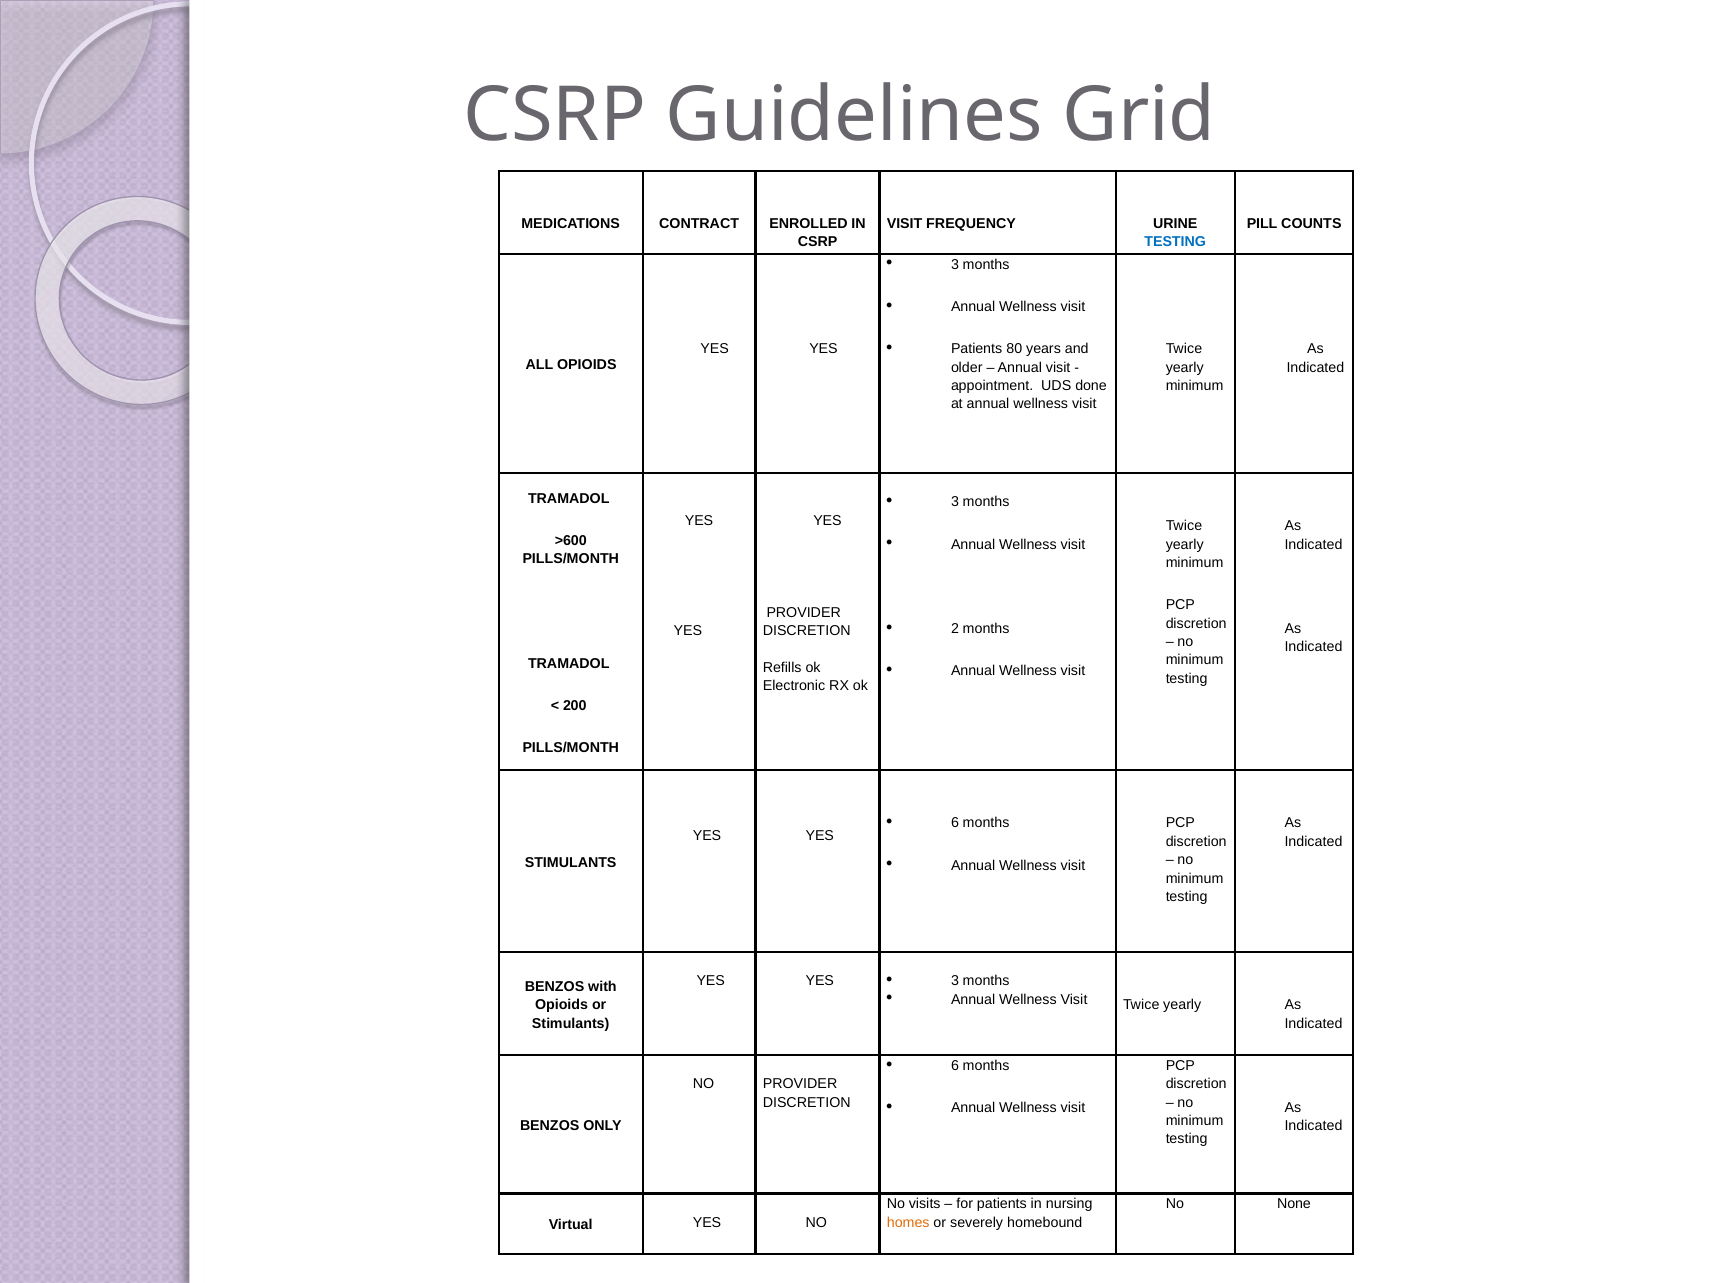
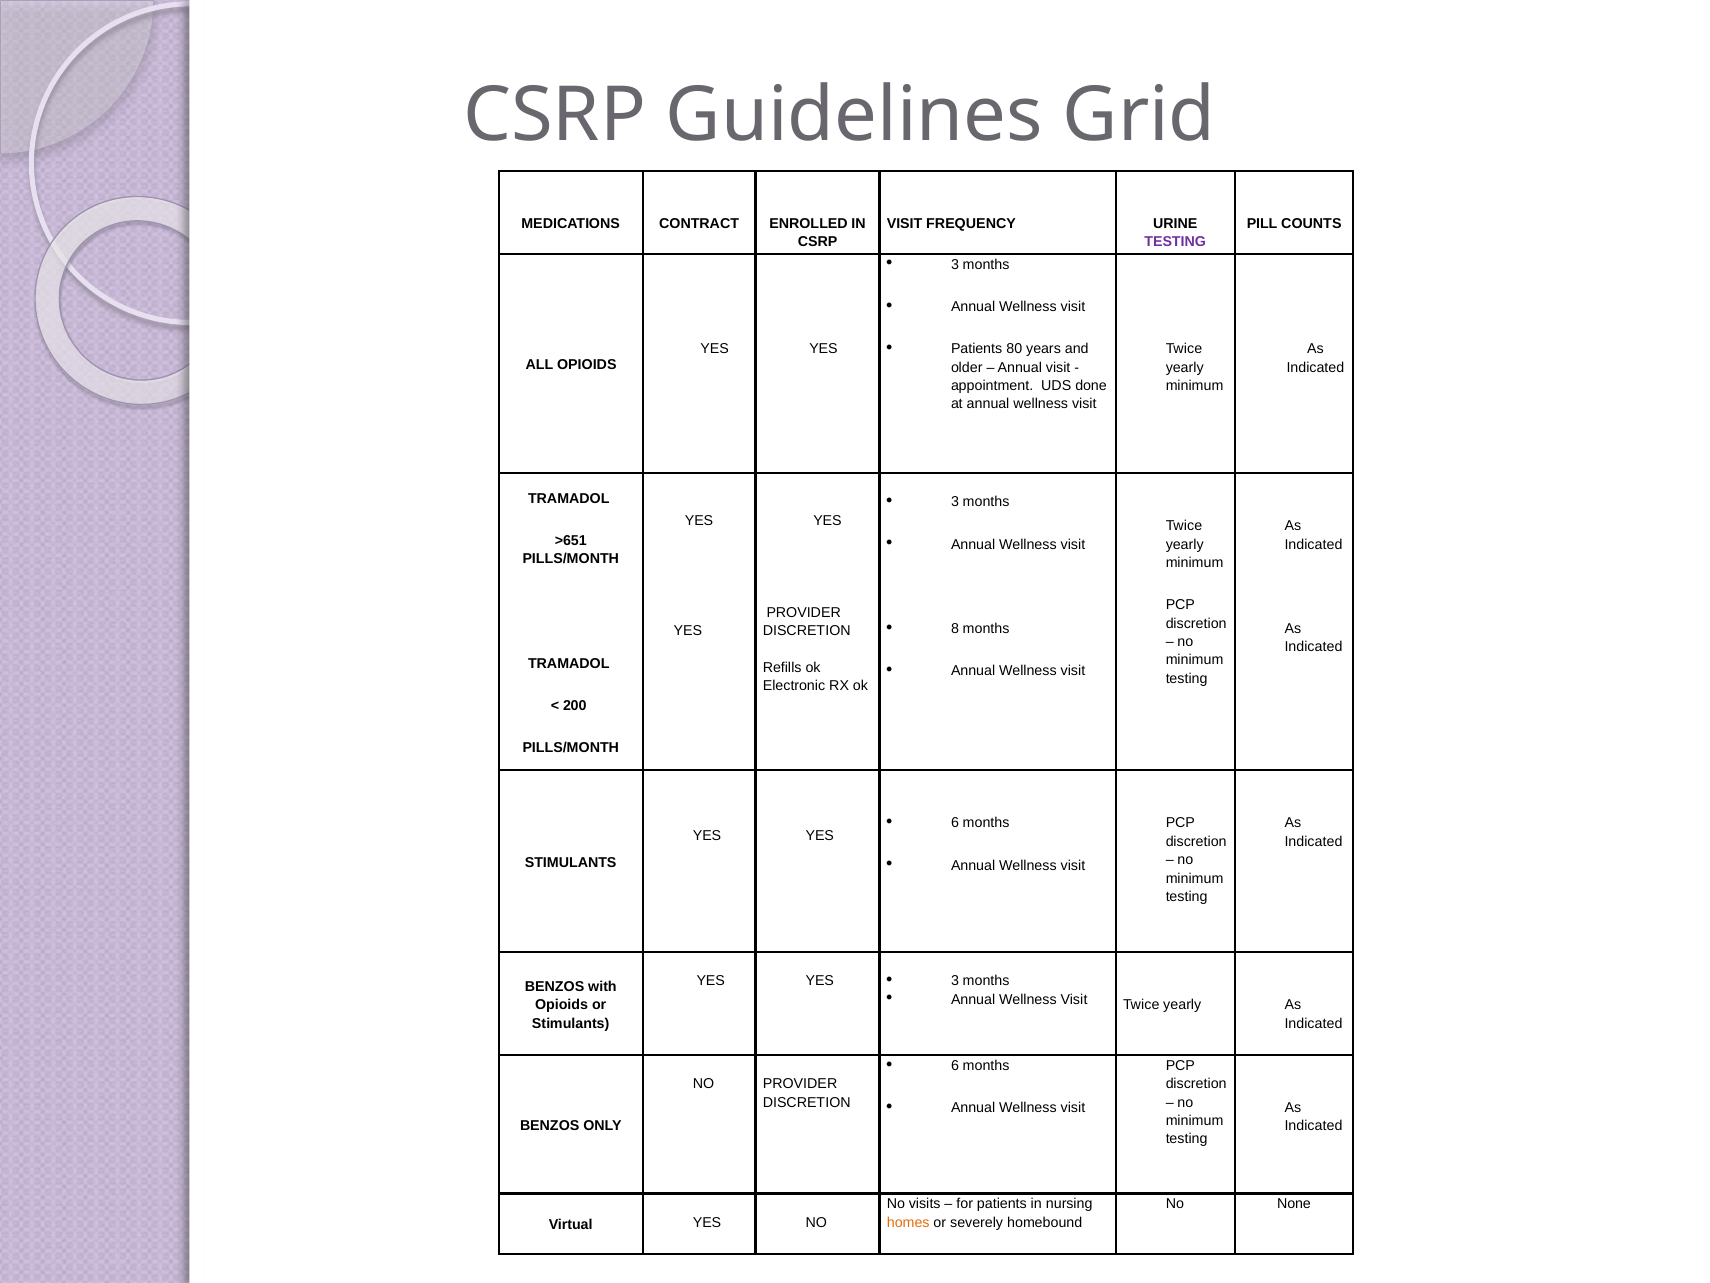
TESTING at (1175, 242) colour: blue -> purple
>600: >600 -> >651
2: 2 -> 8
